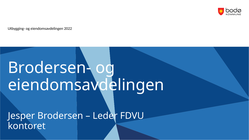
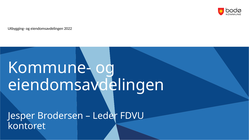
Brodersen-: Brodersen- -> Kommune-
